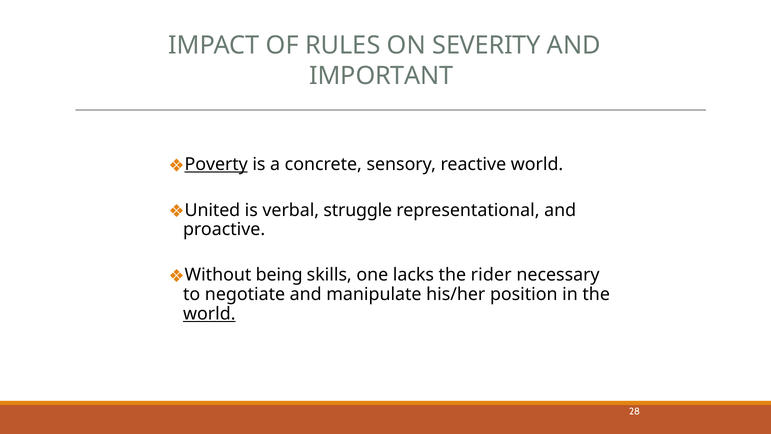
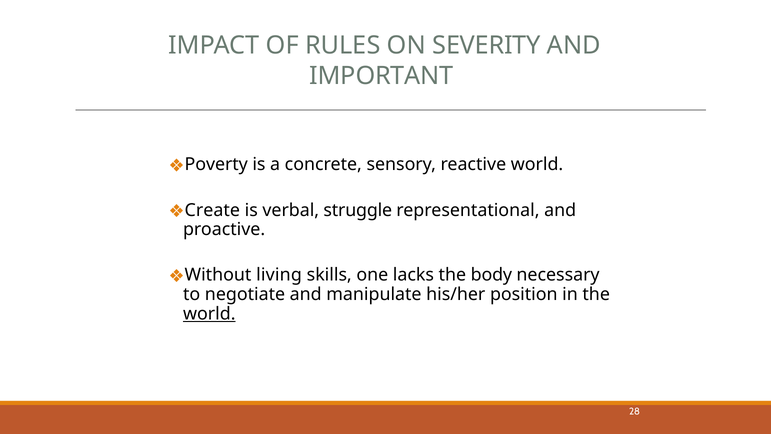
Poverty underline: present -> none
United: United -> Create
being: being -> living
rider: rider -> body
